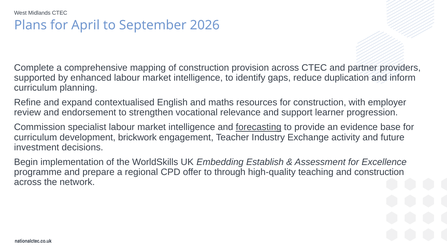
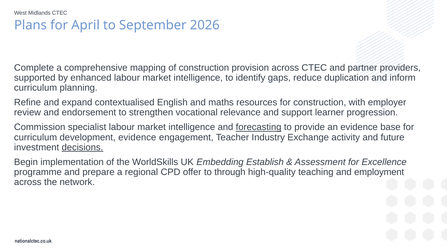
development brickwork: brickwork -> evidence
decisions underline: none -> present
and construction: construction -> employment
